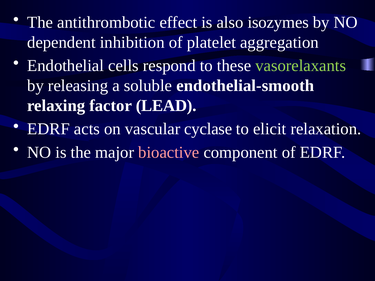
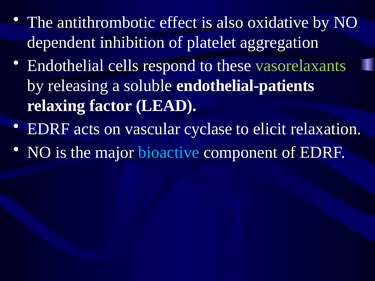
isozymes: isozymes -> oxidative
endothelial-smooth: endothelial-smooth -> endothelial-patients
bioactive colour: pink -> light blue
